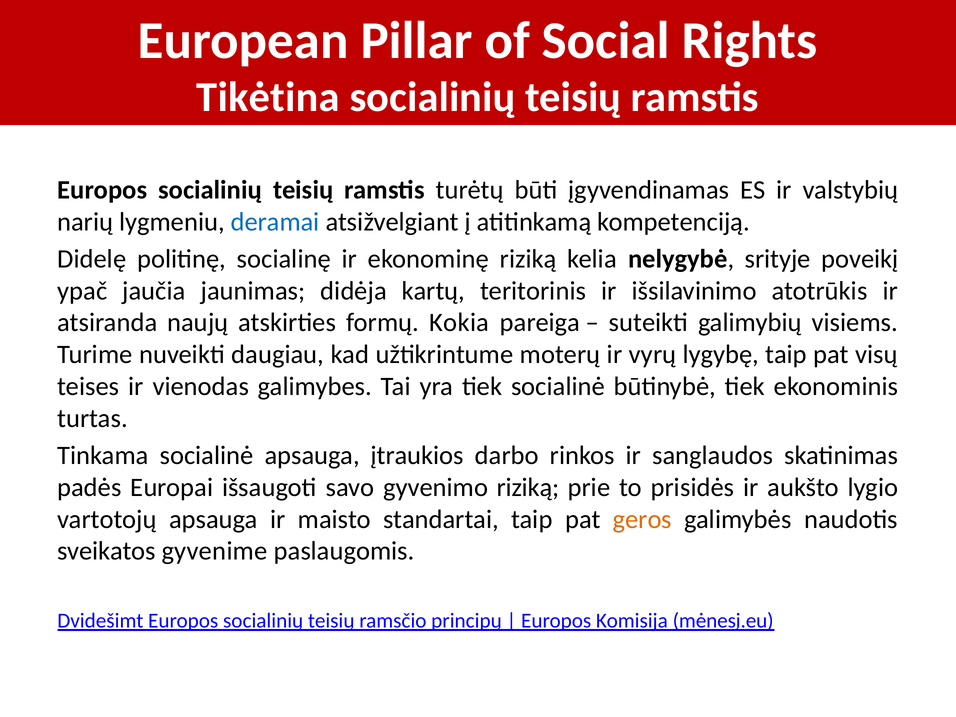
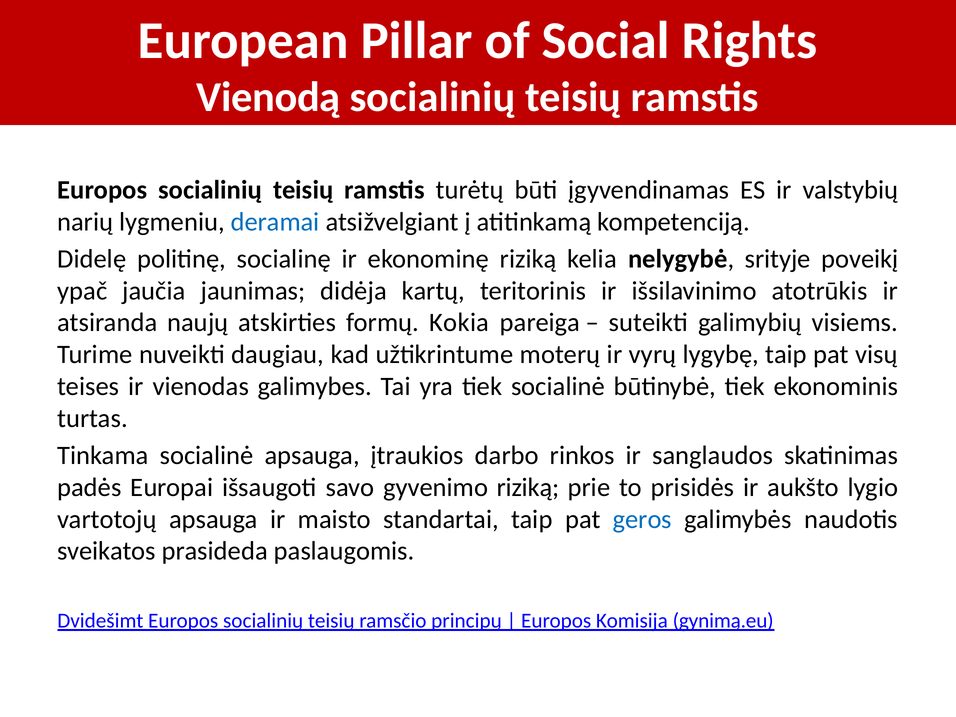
Tikėtina: Tikėtina -> Vienodą
geros colour: orange -> blue
gyvenime: gyvenime -> prasideda
mėnesį.eu: mėnesį.eu -> gynimą.eu
